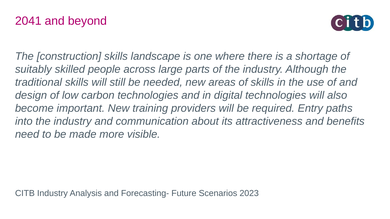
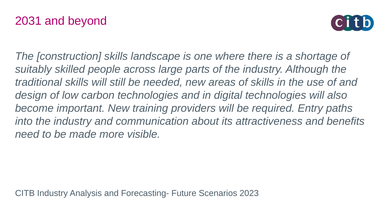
2041: 2041 -> 2031
